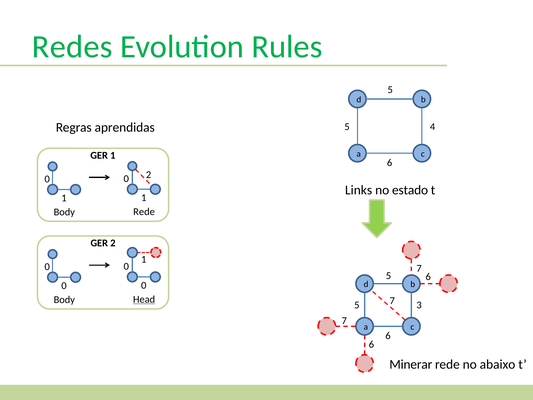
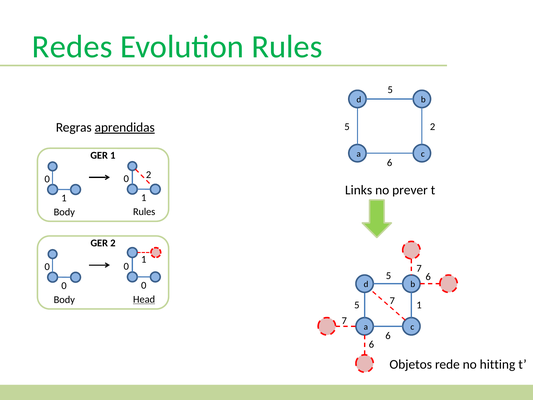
aprendidas underline: none -> present
5 4: 4 -> 2
estado: estado -> prever
Body Rede: Rede -> Rules
5 3: 3 -> 1
Minerar: Minerar -> Objetos
abaixo: abaixo -> hitting
